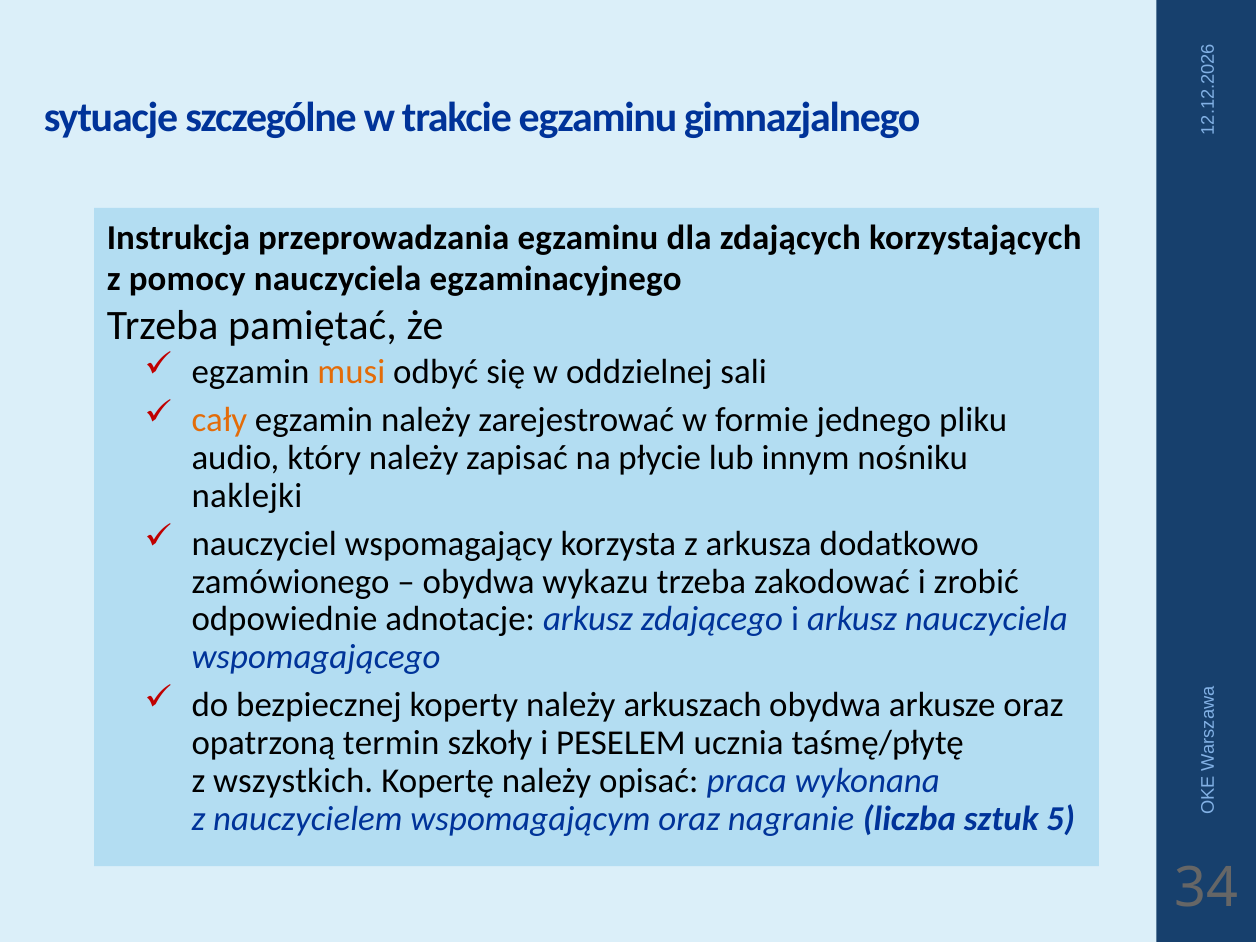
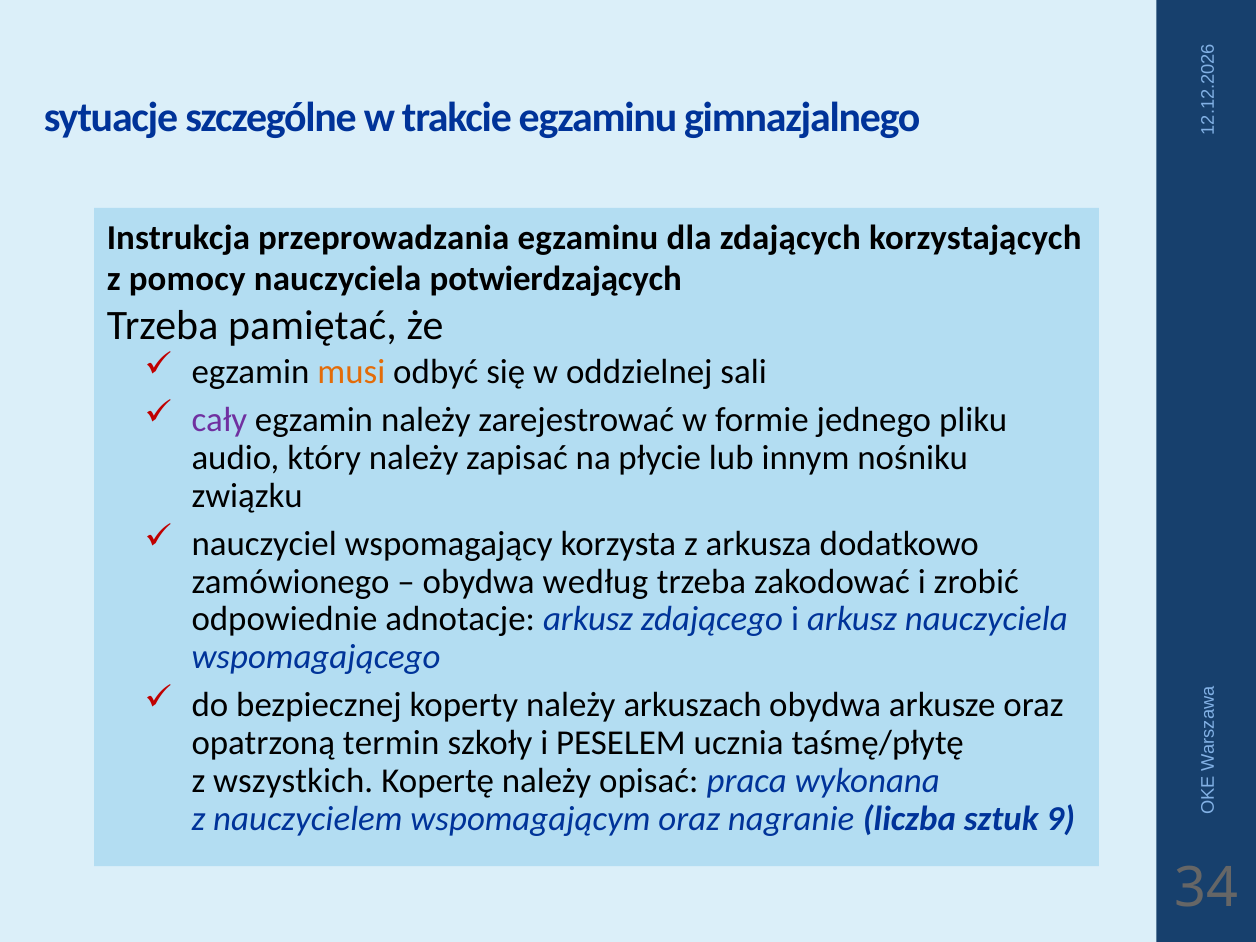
egzaminacyjnego: egzaminacyjnego -> potwierdzających
cały colour: orange -> purple
naklejki: naklejki -> związku
wykazu: wykazu -> według
5: 5 -> 9
